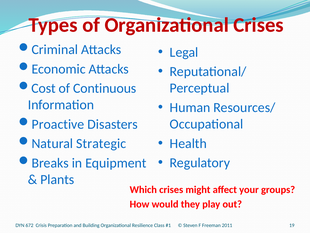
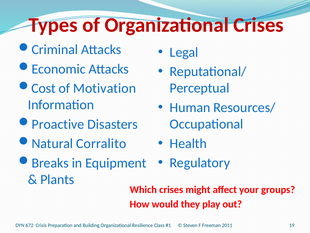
Continuous: Continuous -> Motivation
Strategic: Strategic -> Corralito
